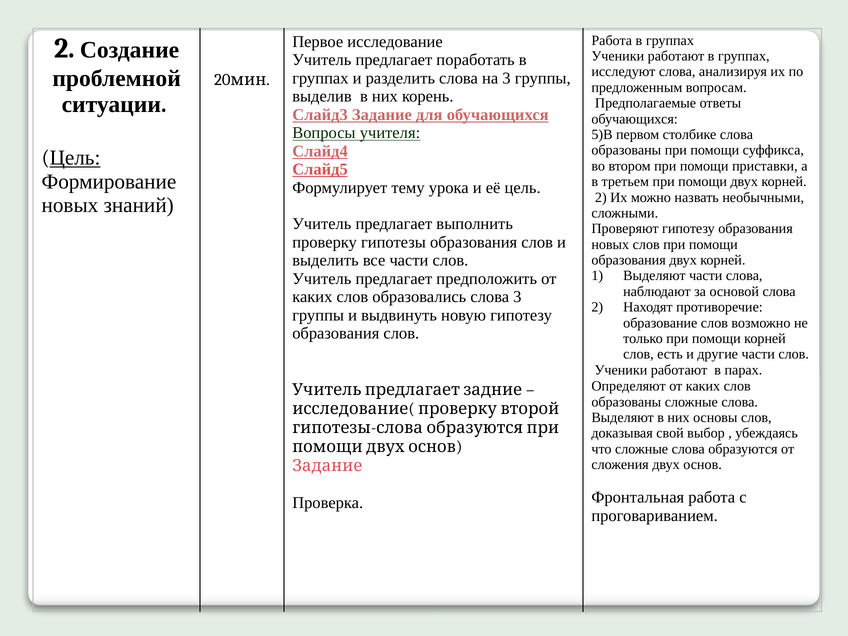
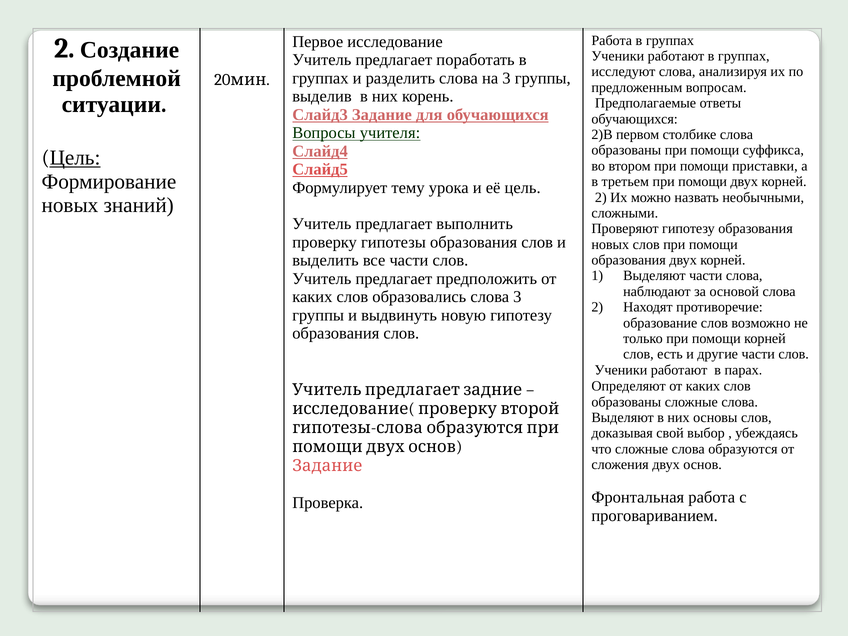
5)В: 5)В -> 2)В
